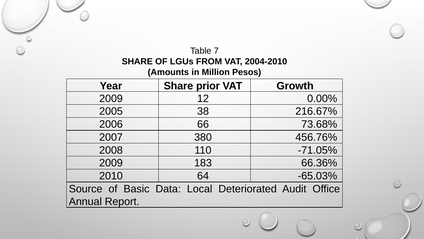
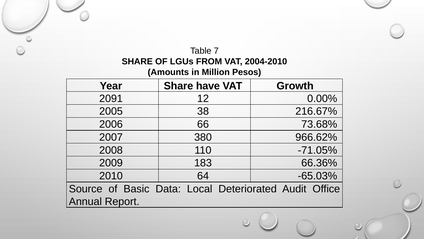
prior: prior -> have
2009 at (111, 98): 2009 -> 2091
456.76%: 456.76% -> 966.62%
